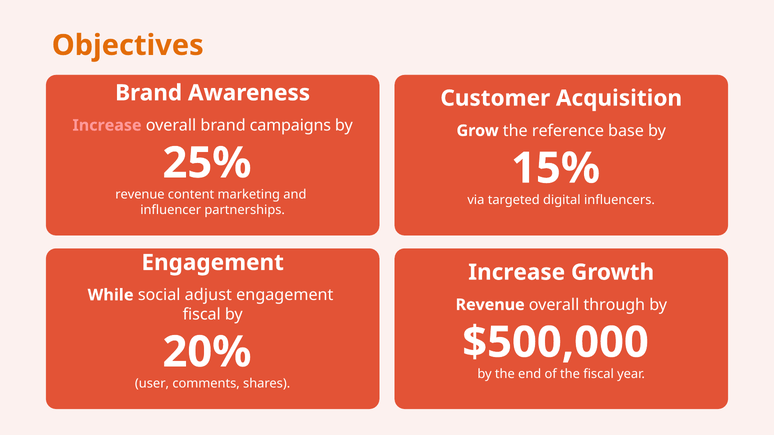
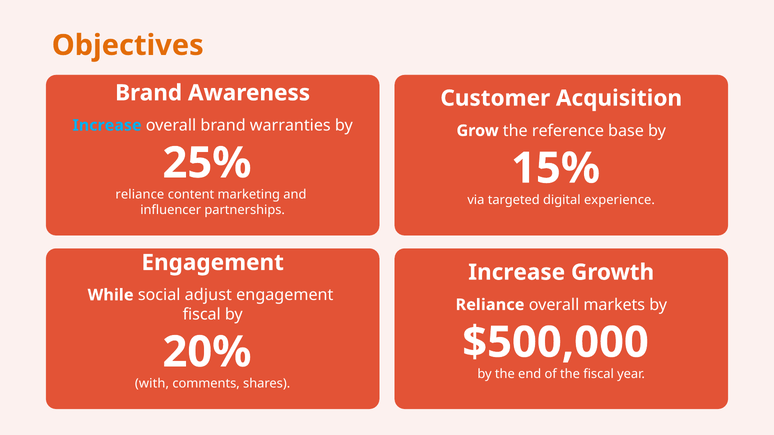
Increase at (107, 125) colour: pink -> light blue
campaigns: campaigns -> warranties
revenue at (140, 195): revenue -> reliance
influencers: influencers -> experience
Revenue at (490, 305): Revenue -> Reliance
through: through -> markets
user: user -> with
